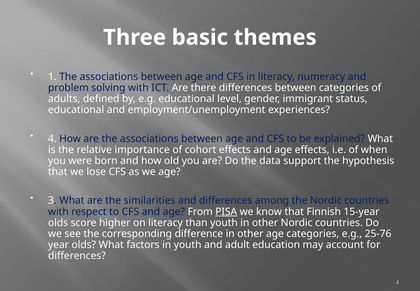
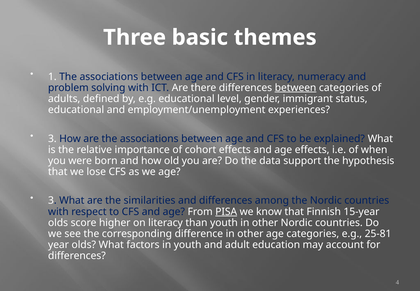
between at (296, 88) underline: none -> present
4 at (52, 139): 4 -> 3
25-76: 25-76 -> 25-81
